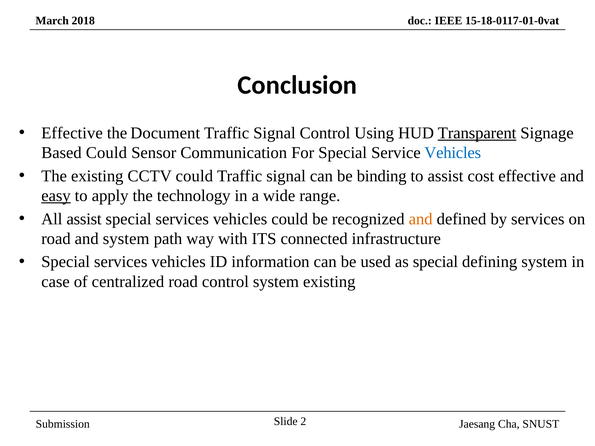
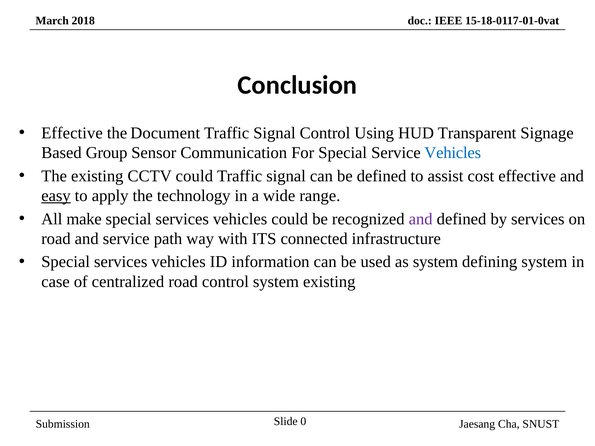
Transparent underline: present -> none
Based Could: Could -> Group
be binding: binding -> defined
All assist: assist -> make
and at (421, 219) colour: orange -> purple
and system: system -> service
as special: special -> system
2: 2 -> 0
